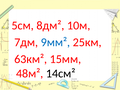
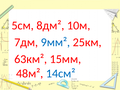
14см² colour: black -> blue
